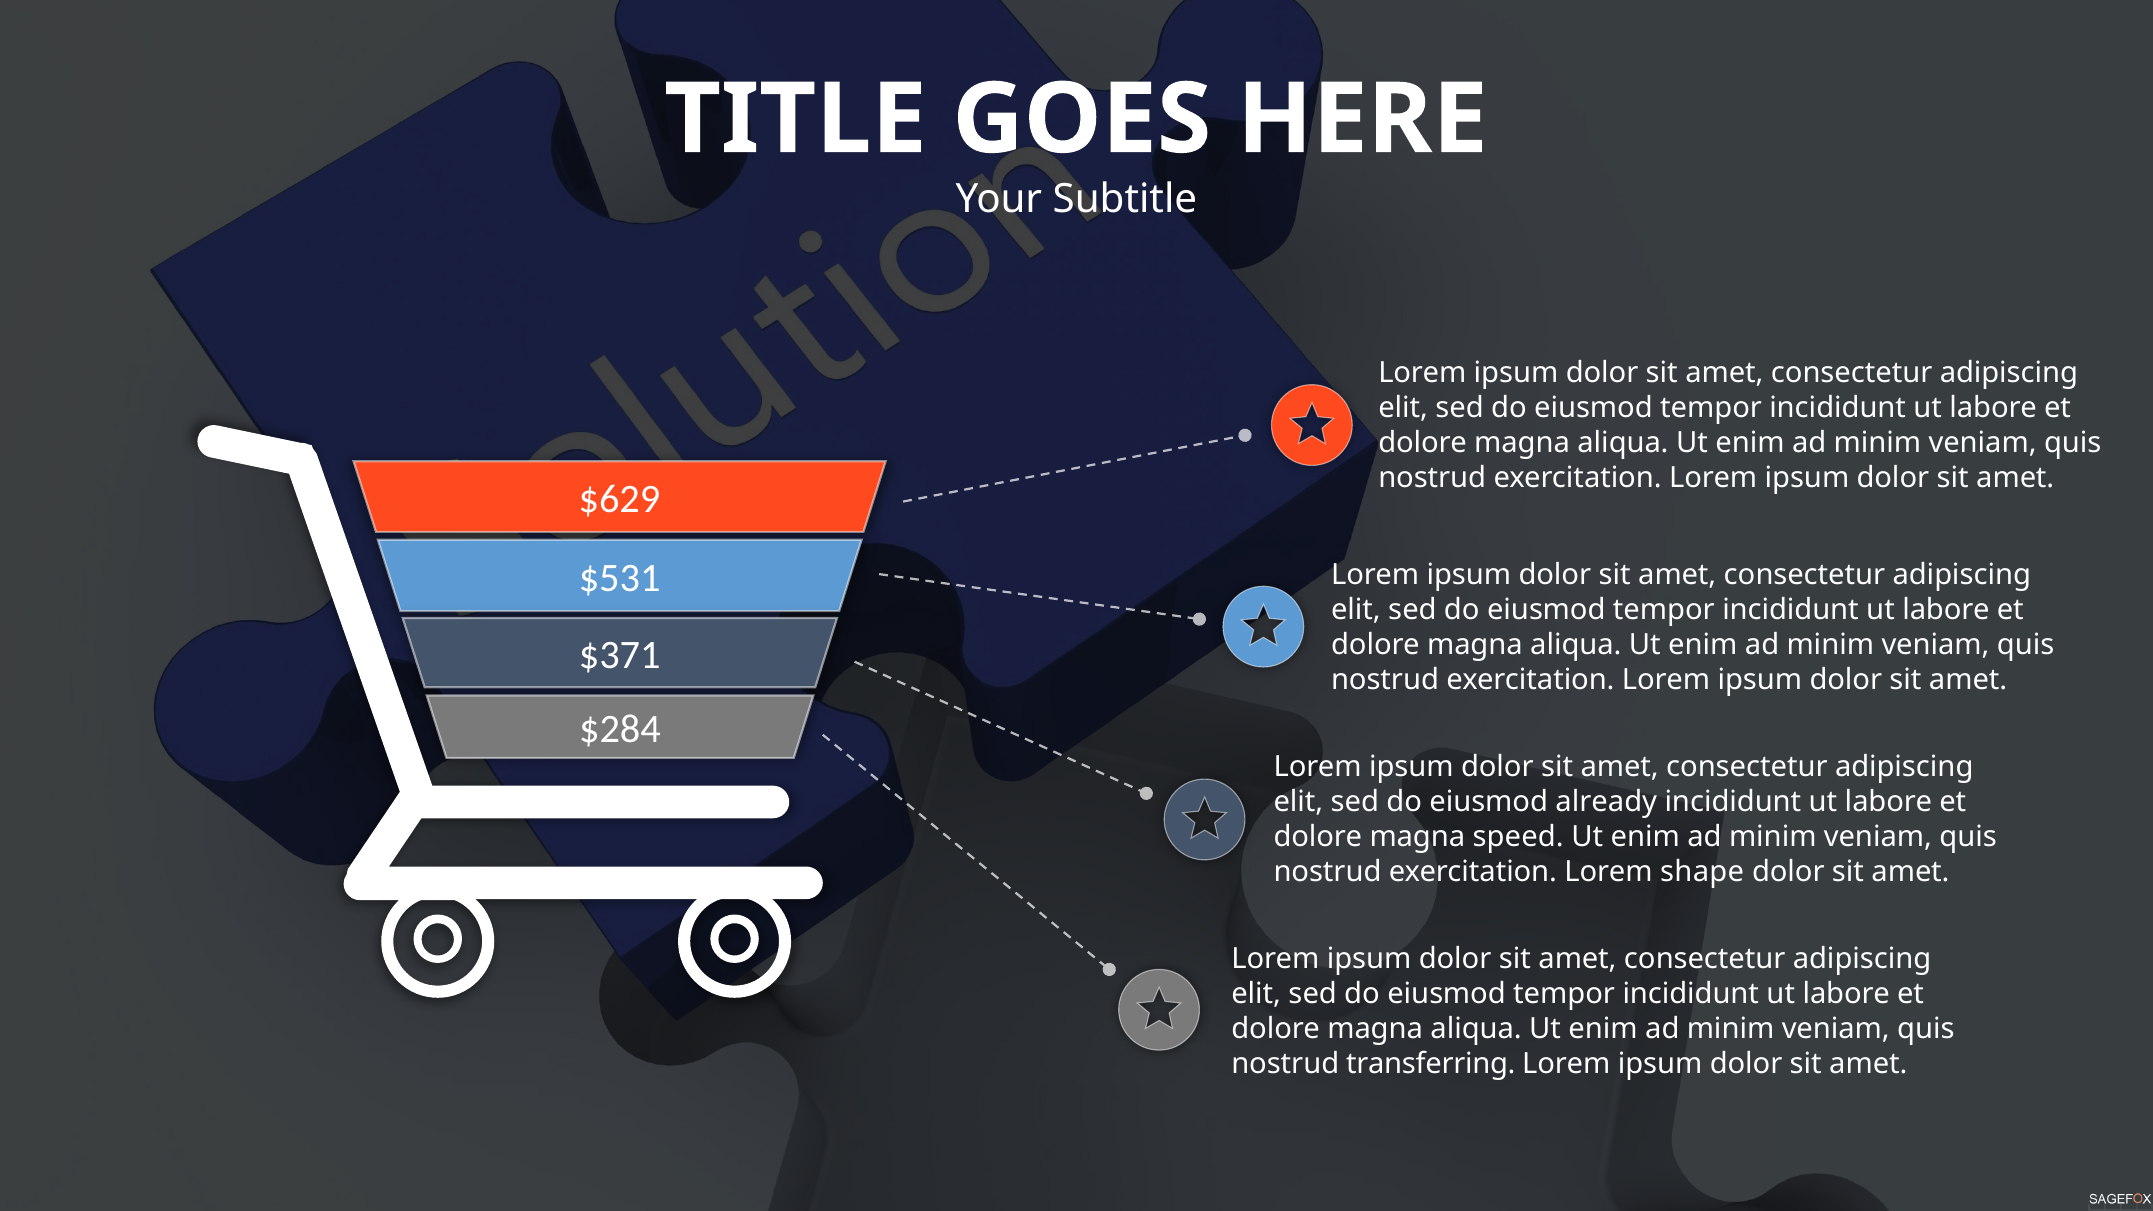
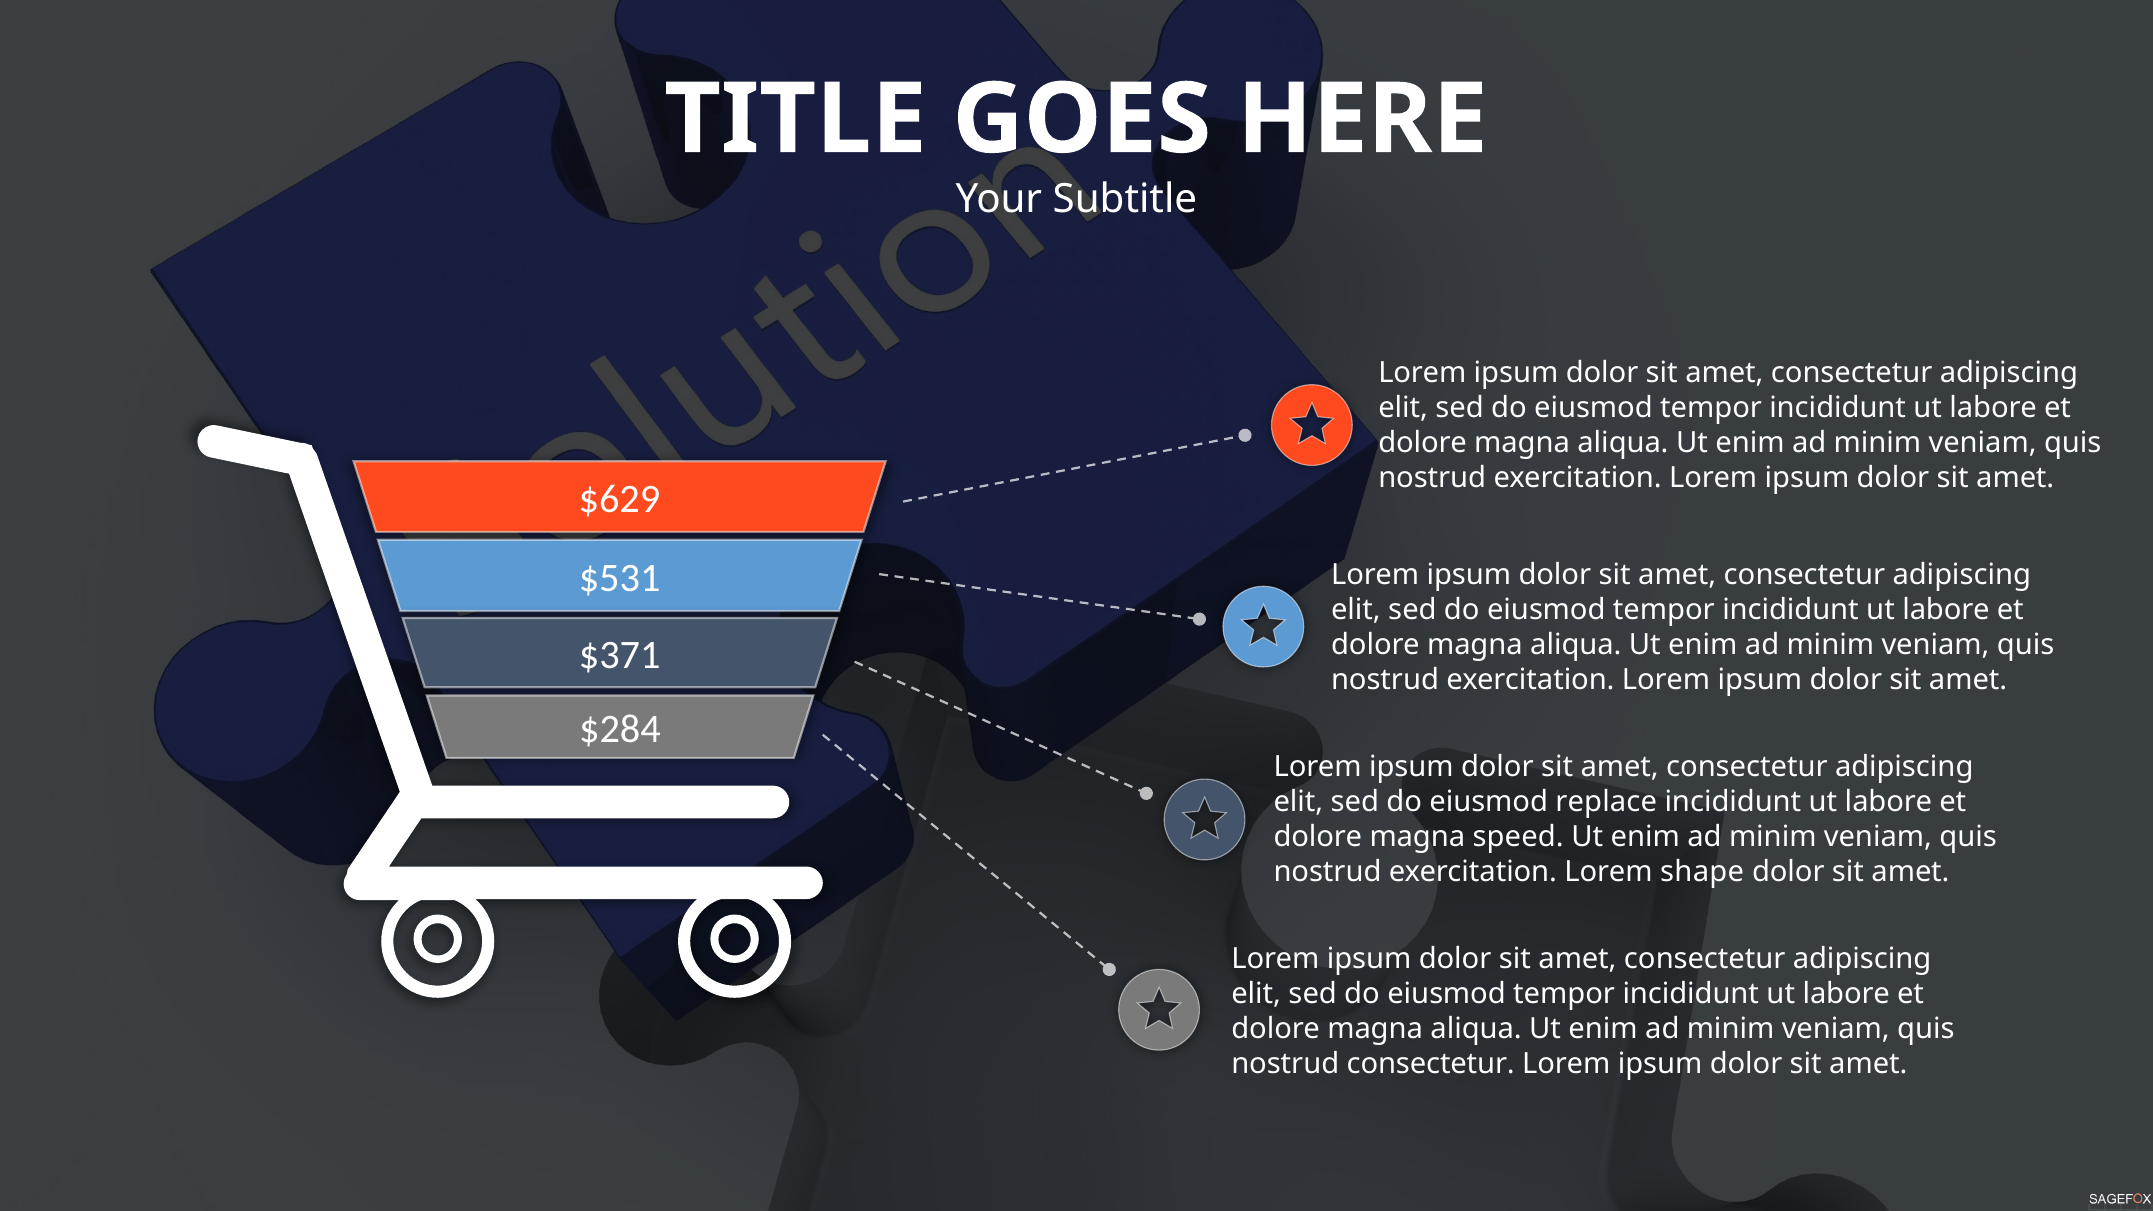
already: already -> replace
nostrud transferring: transferring -> consectetur
